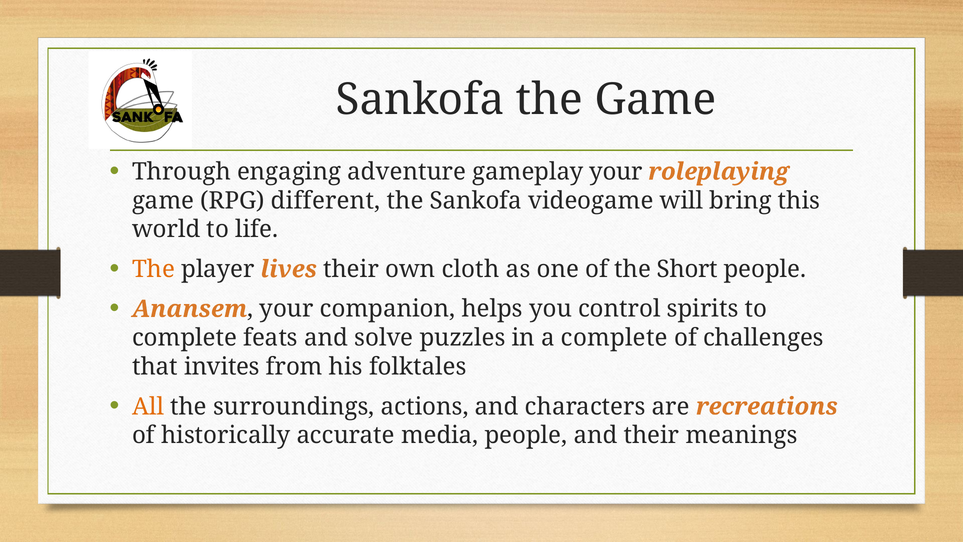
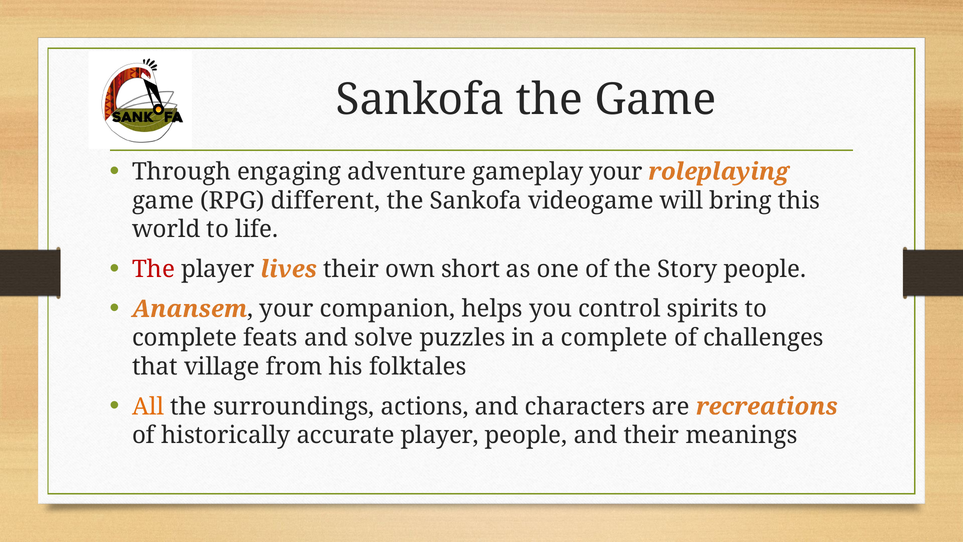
The at (154, 269) colour: orange -> red
cloth: cloth -> short
Short: Short -> Story
invites: invites -> village
accurate media: media -> player
